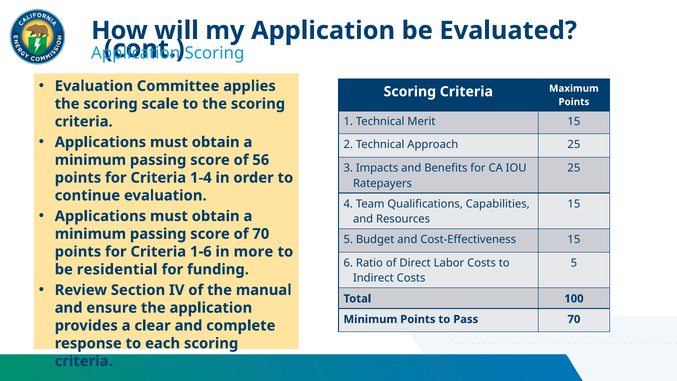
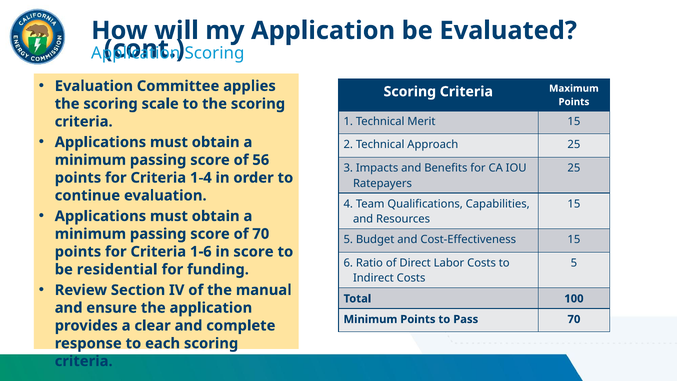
in more: more -> score
